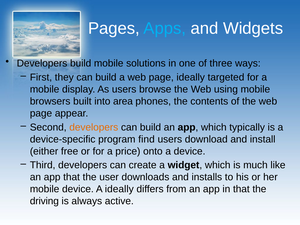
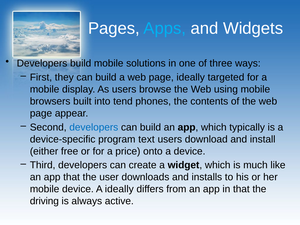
area: area -> tend
developers at (94, 127) colour: orange -> blue
find: find -> text
